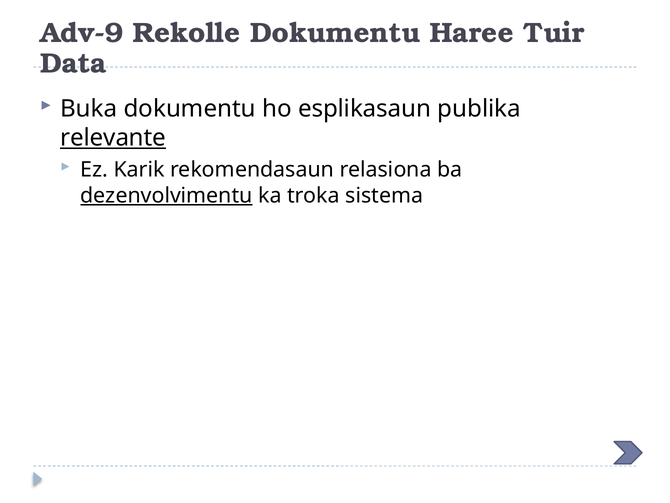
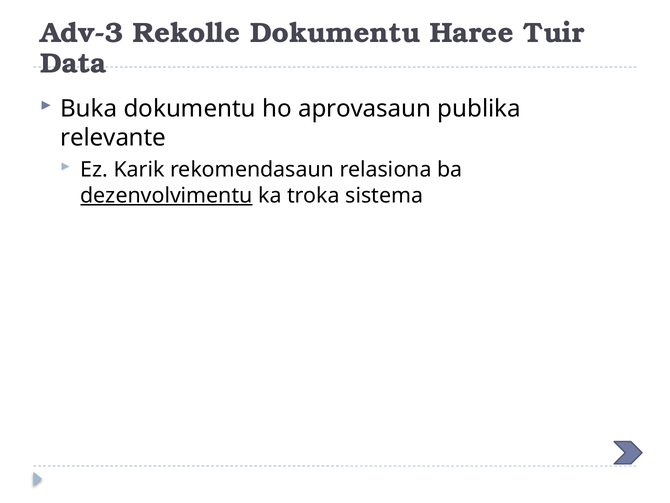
Adv-9: Adv-9 -> Adv-3
esplikasaun: esplikasaun -> aprovasaun
relevante underline: present -> none
